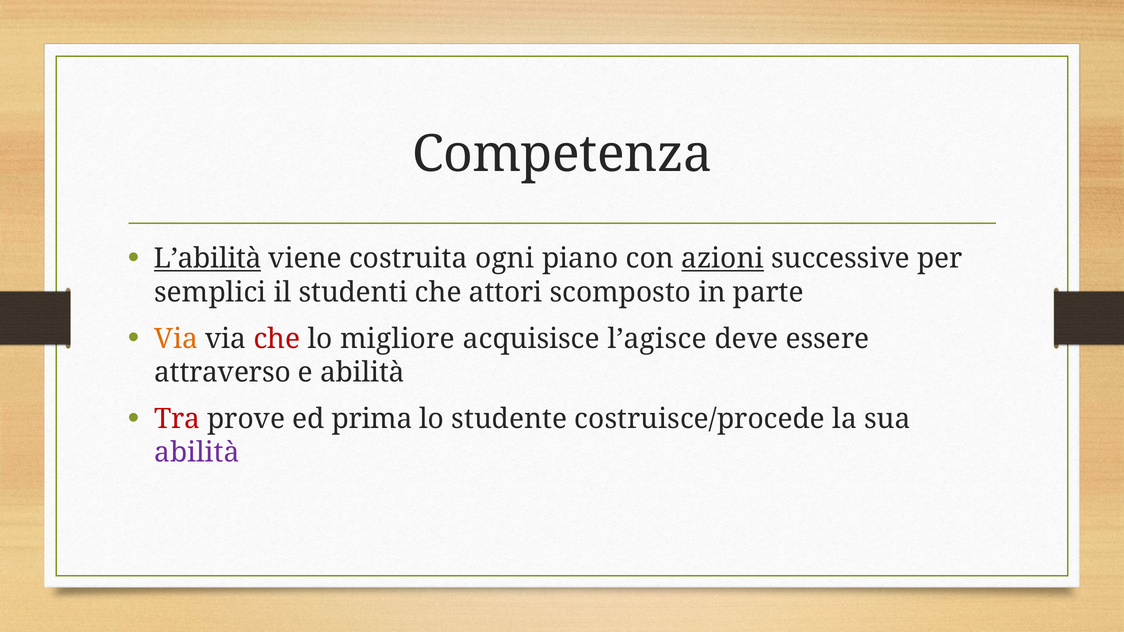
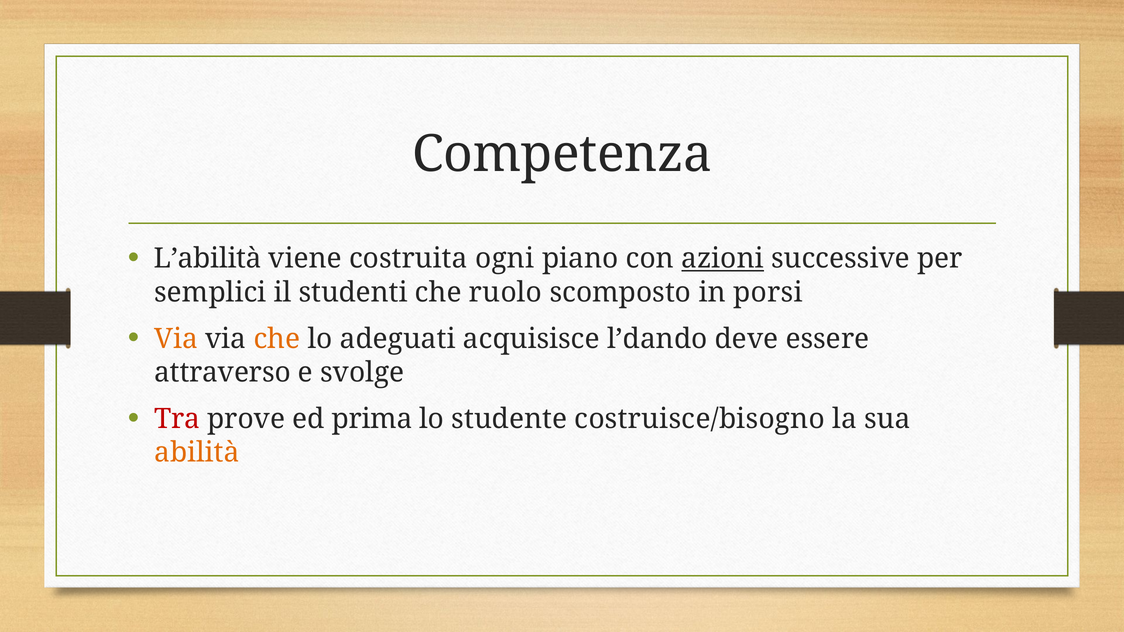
L’abilità underline: present -> none
attori: attori -> ruolo
parte: parte -> porsi
che at (277, 339) colour: red -> orange
migliore: migliore -> adeguati
l’agisce: l’agisce -> l’dando
e abilità: abilità -> svolge
costruisce/procede: costruisce/procede -> costruisce/bisogno
abilità at (197, 453) colour: purple -> orange
